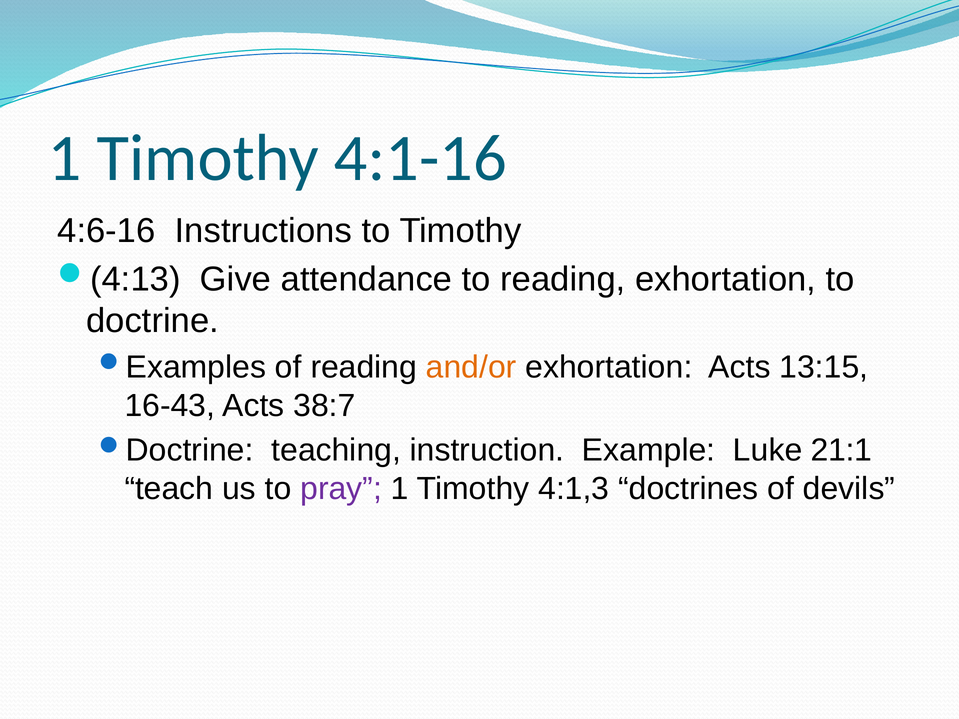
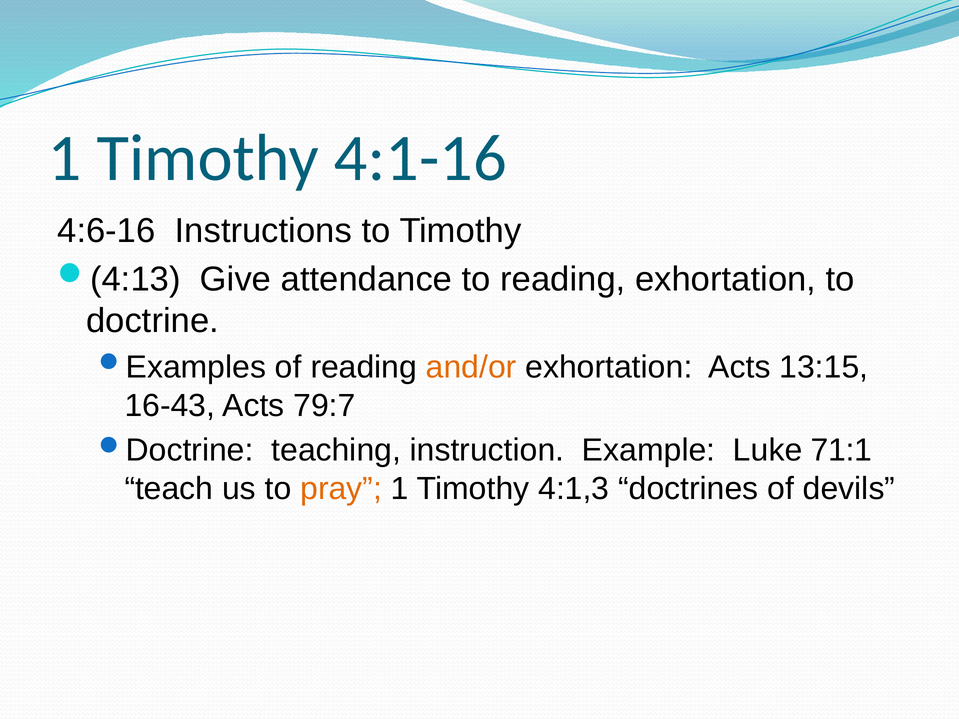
38:7: 38:7 -> 79:7
21:1: 21:1 -> 71:1
pray colour: purple -> orange
